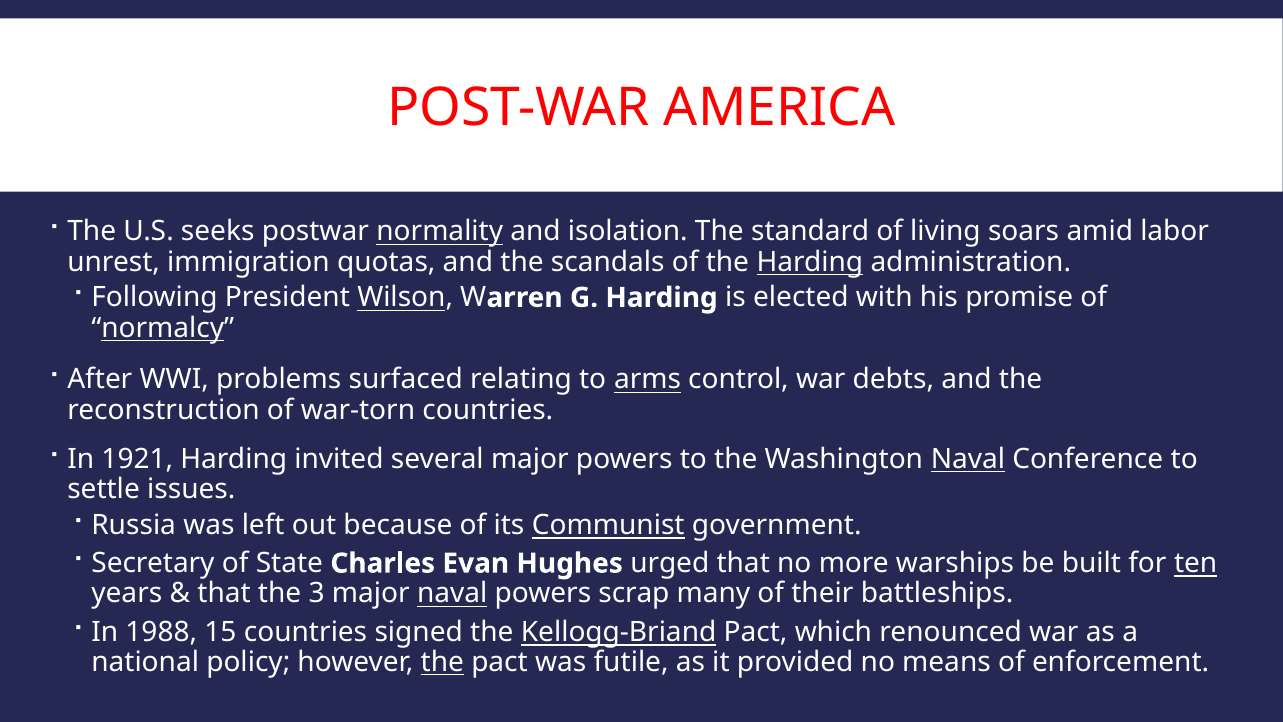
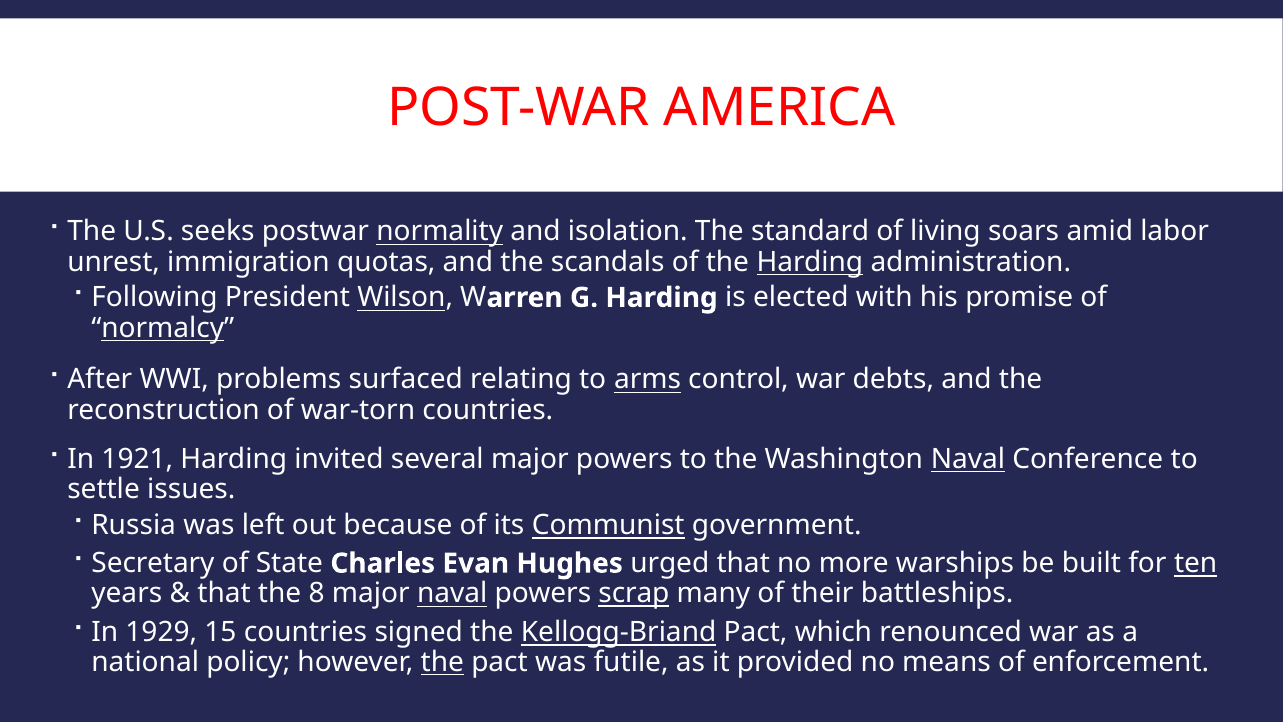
3: 3 -> 8
scrap underline: none -> present
1988: 1988 -> 1929
